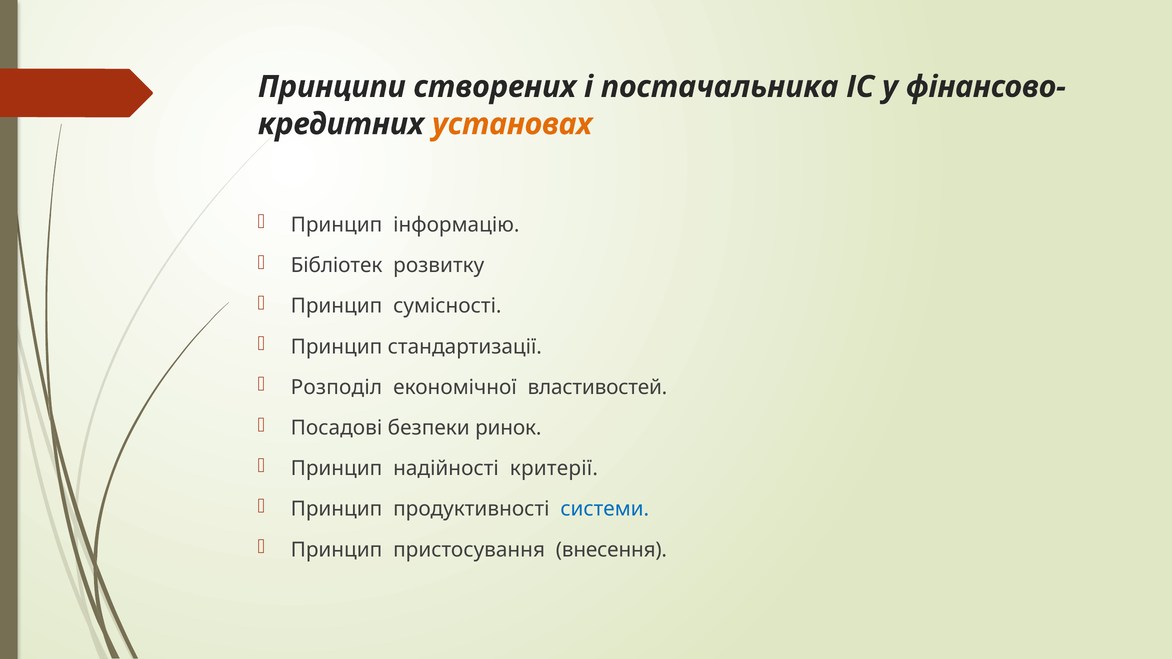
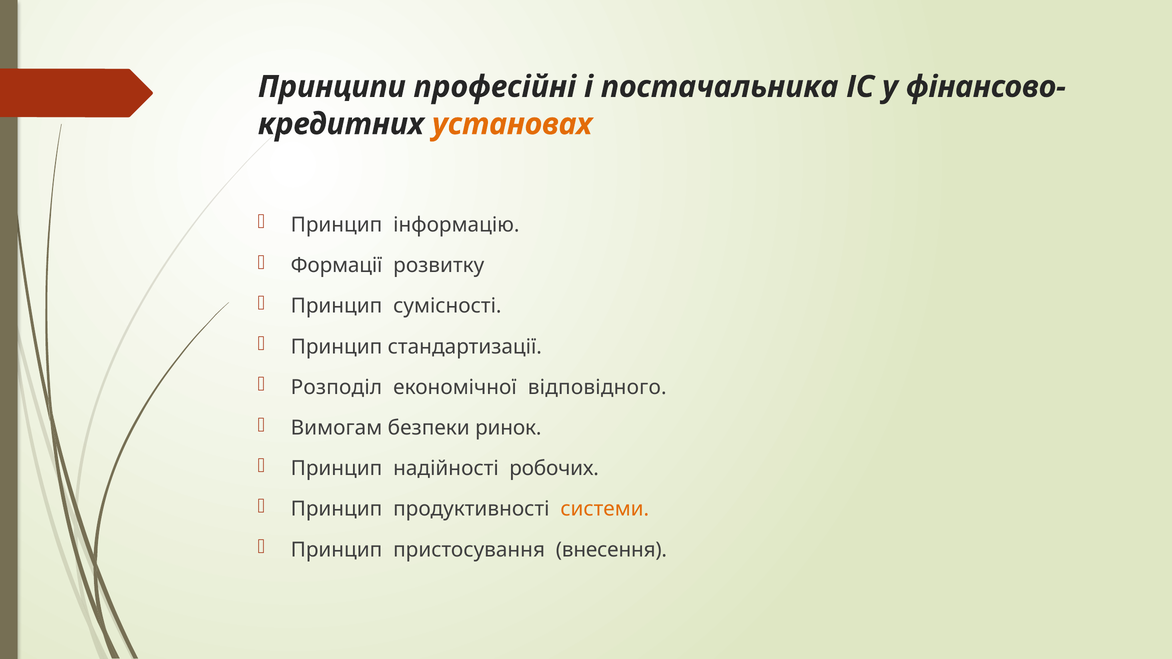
створених: створених -> професійні
Бібліотек: Бібліотек -> Формації
властивостей: властивостей -> відповідного
Посадові: Посадові -> Вимогам
критерії: критерії -> робочих
системи colour: blue -> orange
